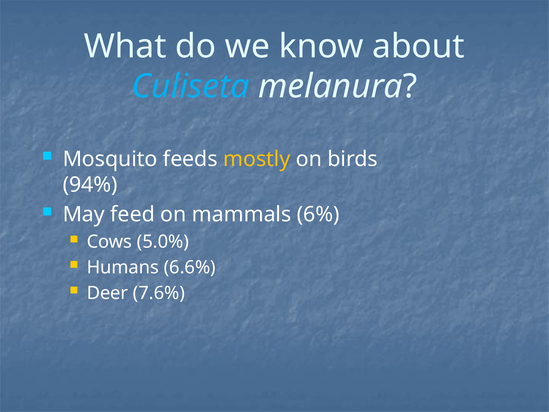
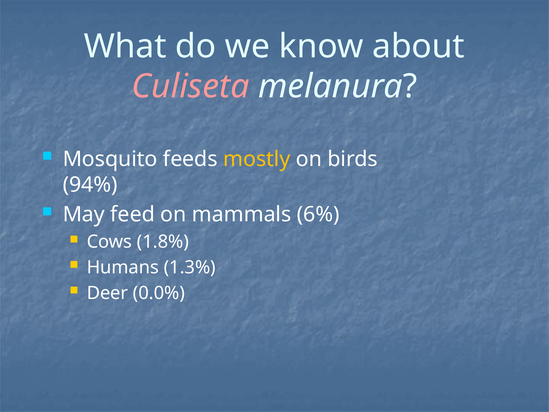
Culiseta colour: light blue -> pink
5.0%: 5.0% -> 1.8%
6.6%: 6.6% -> 1.3%
7.6%: 7.6% -> 0.0%
